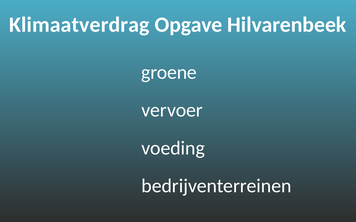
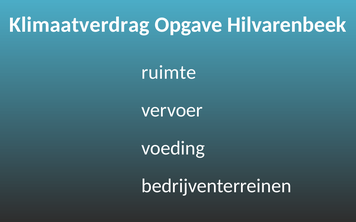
groene: groene -> ruimte
